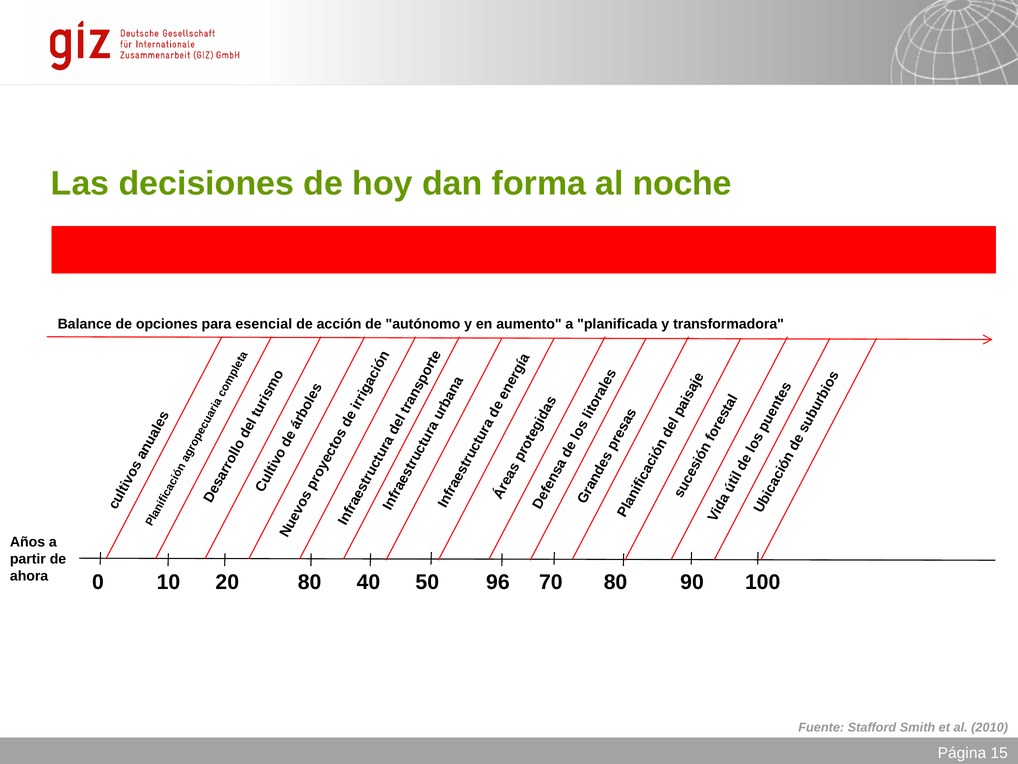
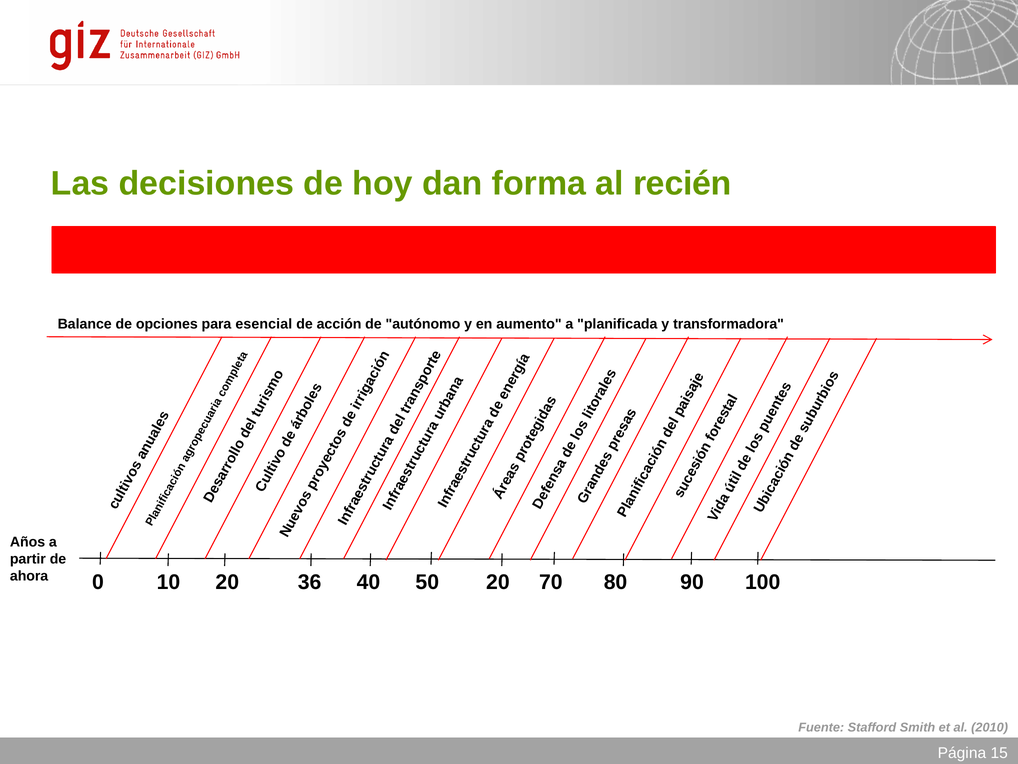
noche: noche -> recién
20 80: 80 -> 36
50 96: 96 -> 20
